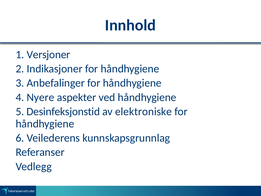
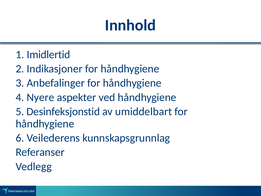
Versjoner: Versjoner -> Imidlertid
elektroniske: elektroniske -> umiddelbart
